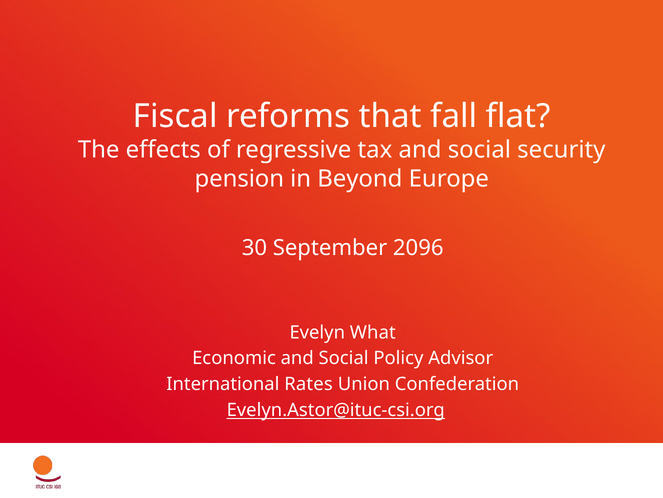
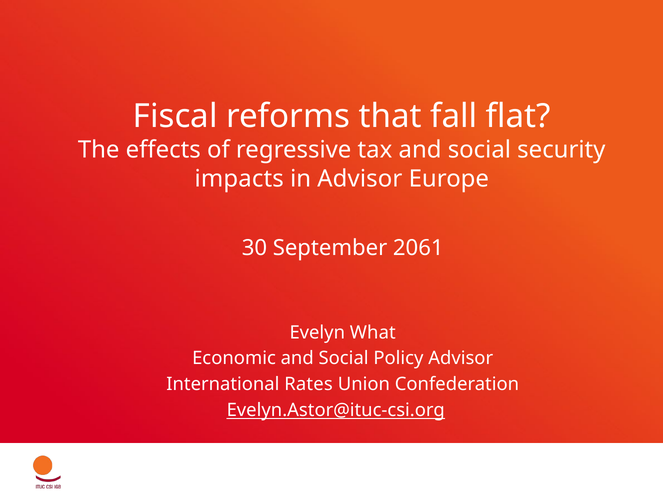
pension: pension -> impacts
in Beyond: Beyond -> Advisor
2096: 2096 -> 2061
